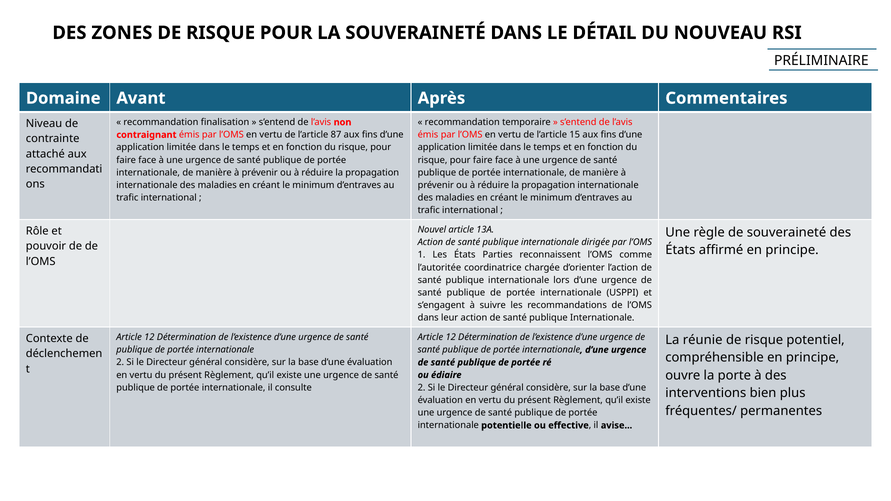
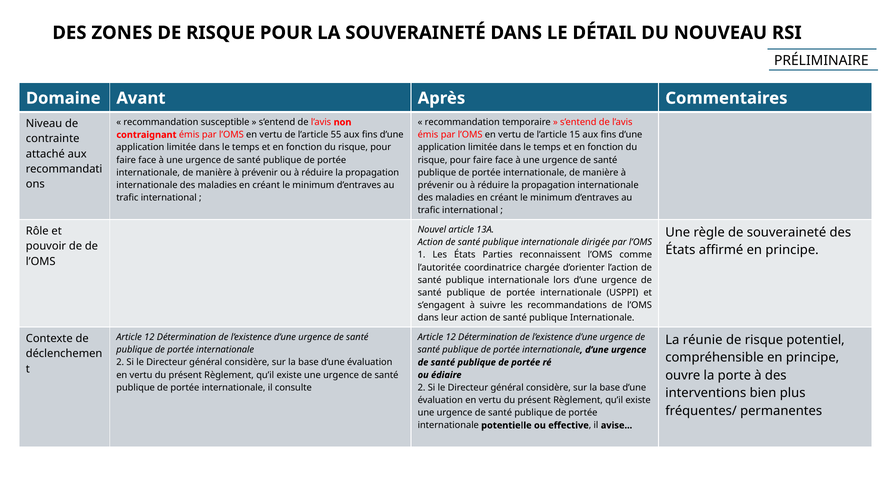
finalisation: finalisation -> susceptible
87: 87 -> 55
